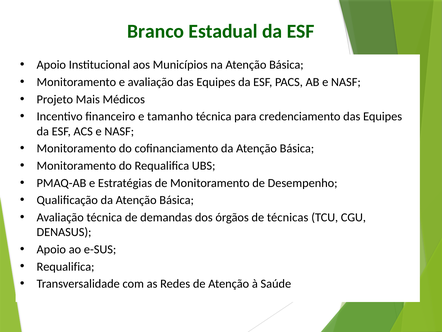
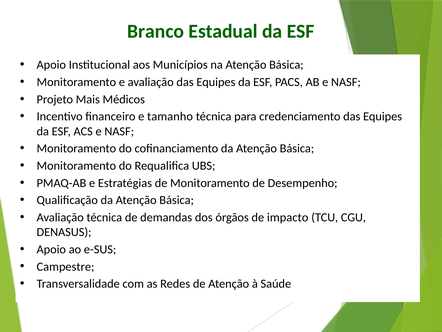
técnicas: técnicas -> impacto
Requalifica at (66, 266): Requalifica -> Campestre
